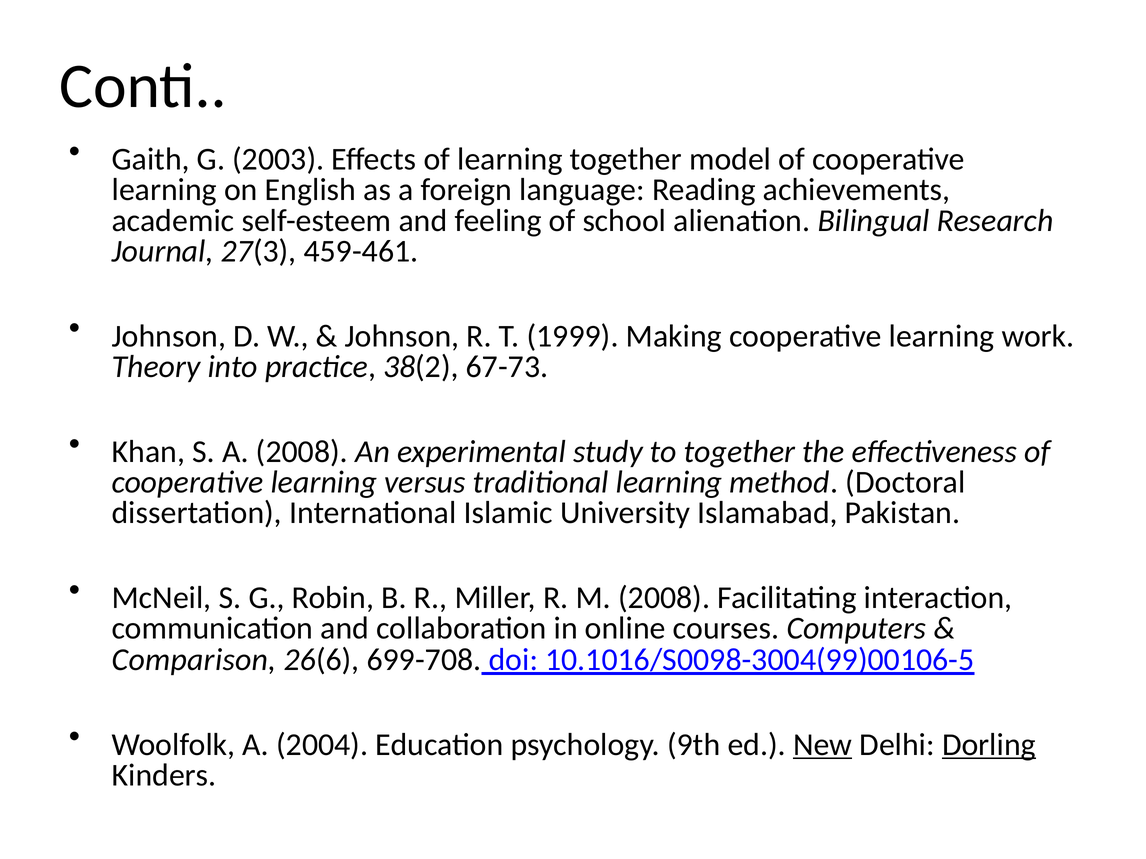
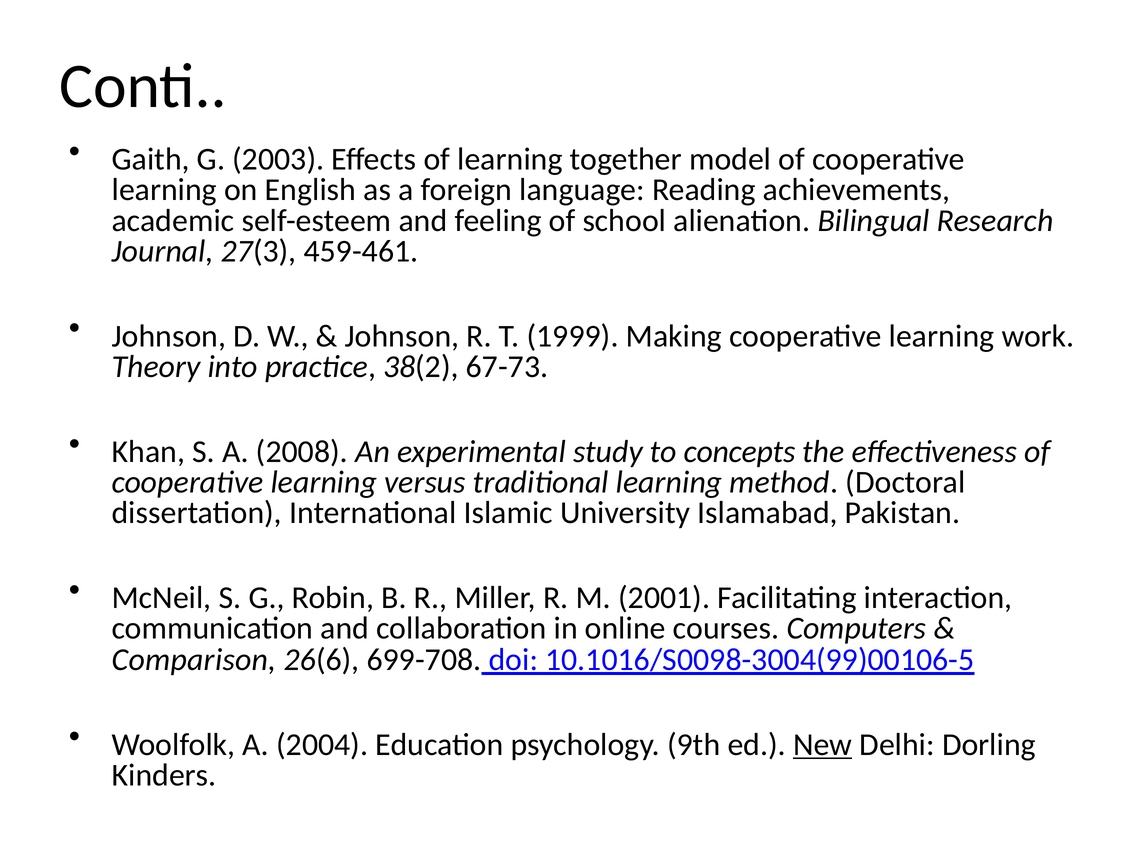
to together: together -> concepts
M 2008: 2008 -> 2001
Dorling underline: present -> none
